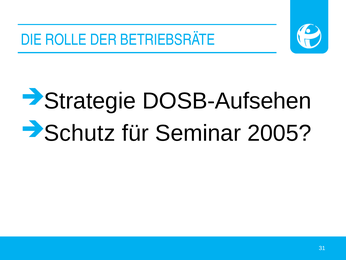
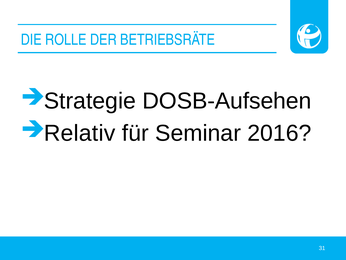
Schutz: Schutz -> Relativ
2005: 2005 -> 2016
